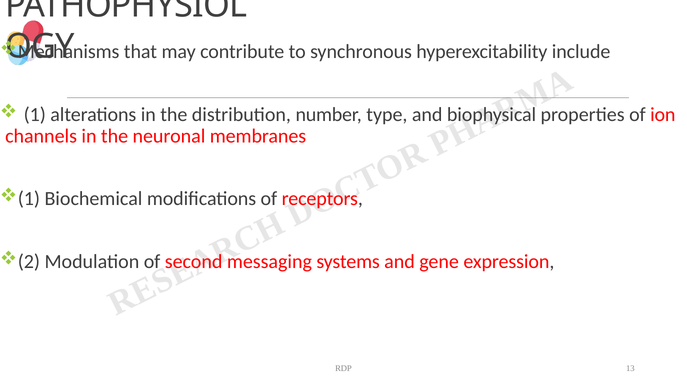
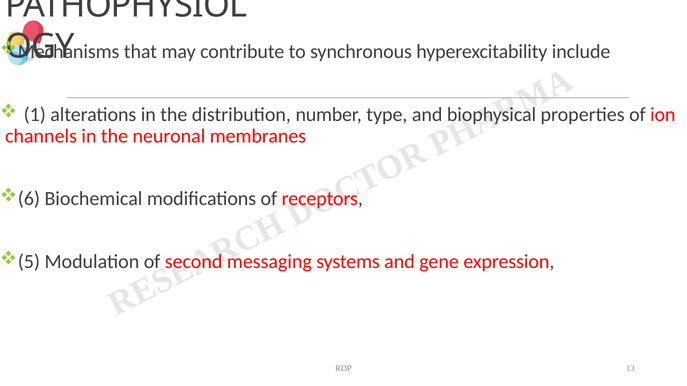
1 at (29, 199): 1 -> 6
2: 2 -> 5
